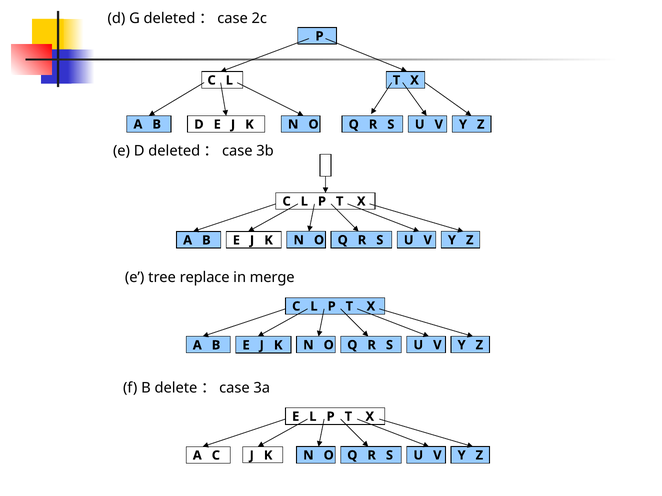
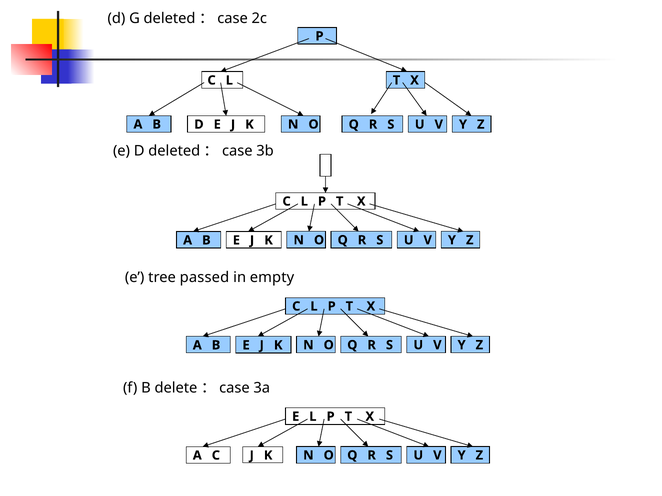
replace: replace -> passed
merge: merge -> empty
